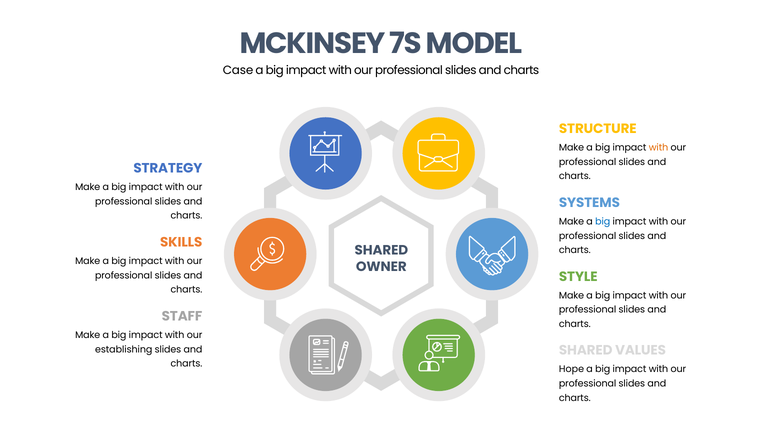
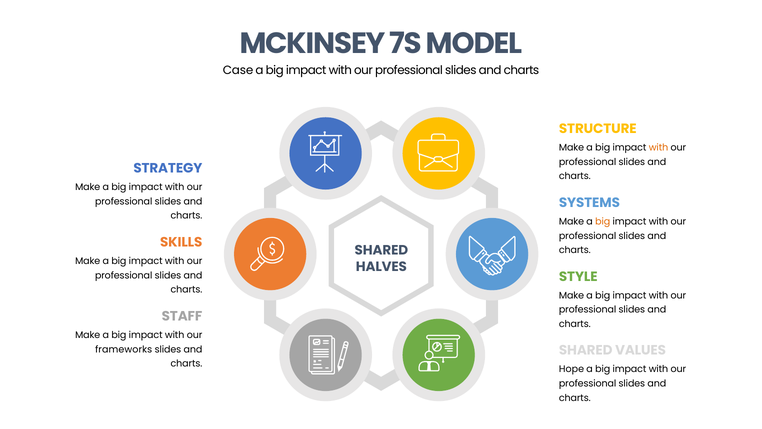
big at (603, 221) colour: blue -> orange
OWNER: OWNER -> HALVES
establishing: establishing -> frameworks
